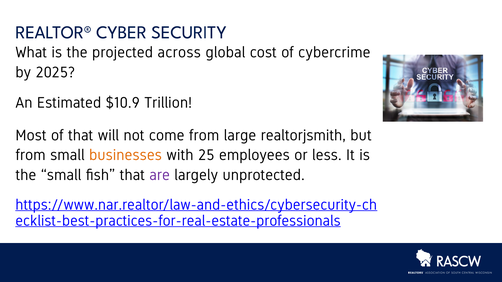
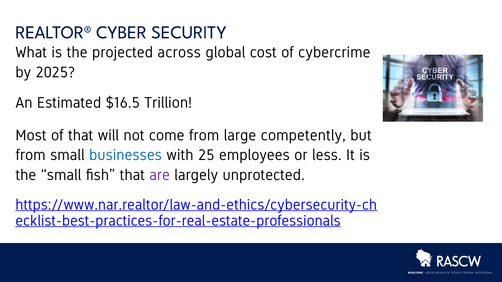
$10.9: $10.9 -> $16.5
realtorjsmith: realtorjsmith -> competently
businesses colour: orange -> blue
